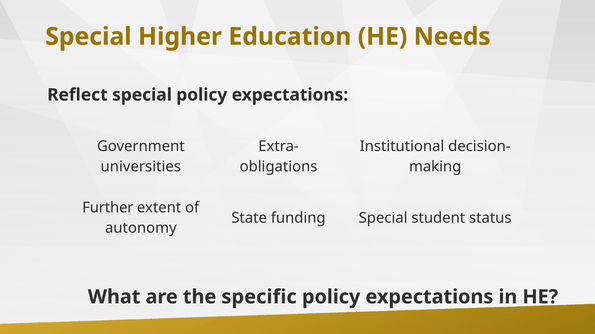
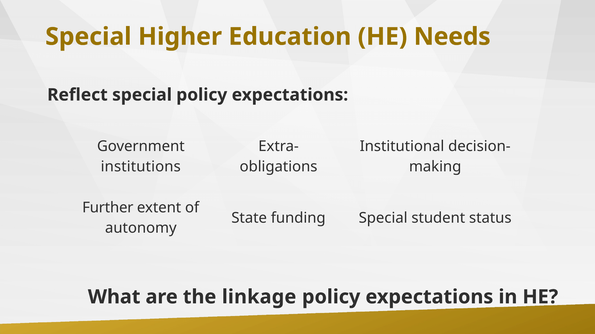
universities: universities -> institutions
specific: specific -> linkage
